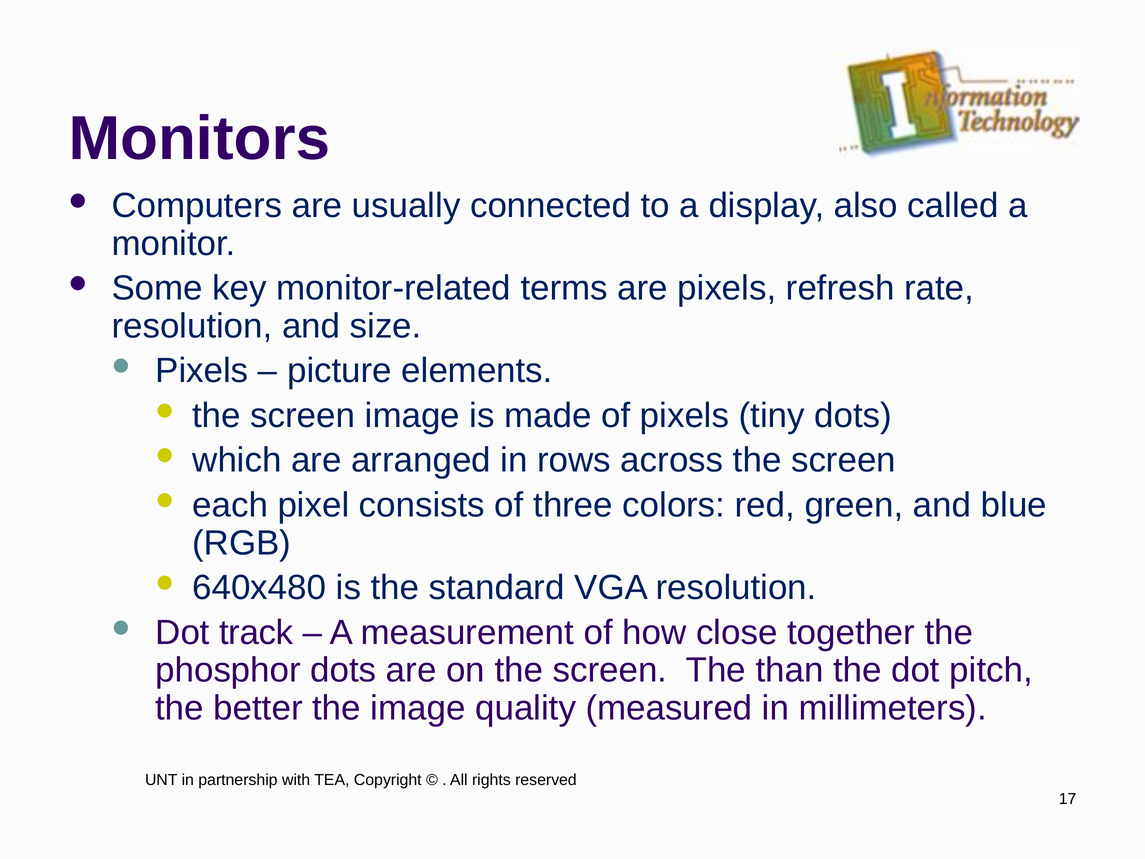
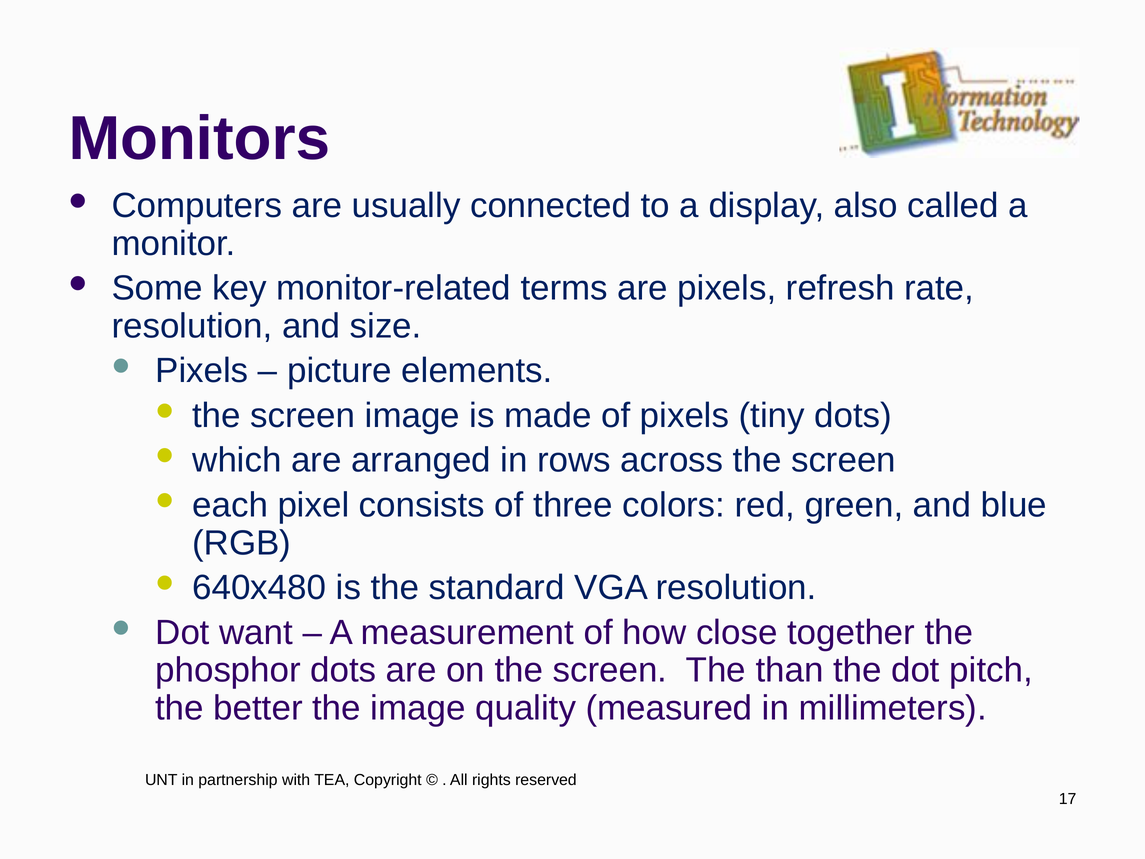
track: track -> want
